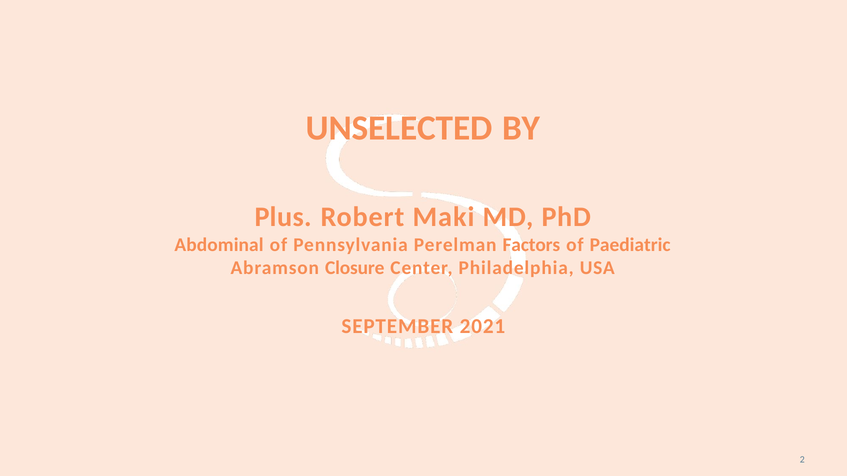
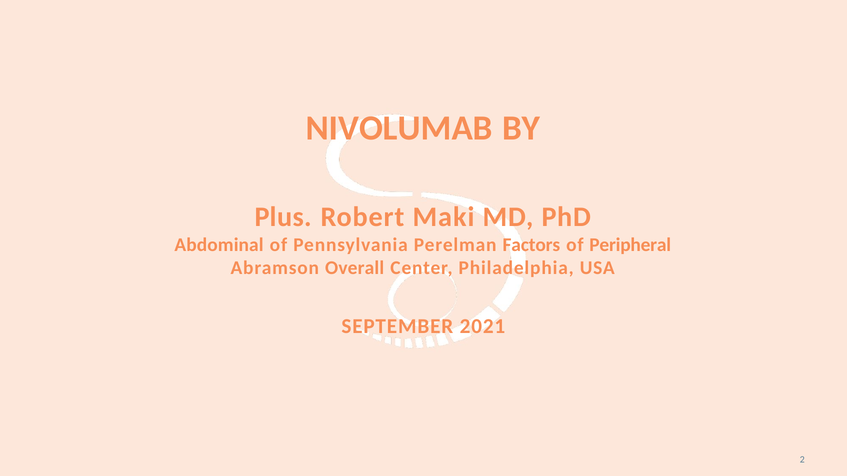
UNSELECTED: UNSELECTED -> NIVOLUMAB
Paediatric: Paediatric -> Peripheral
Closure: Closure -> Overall
